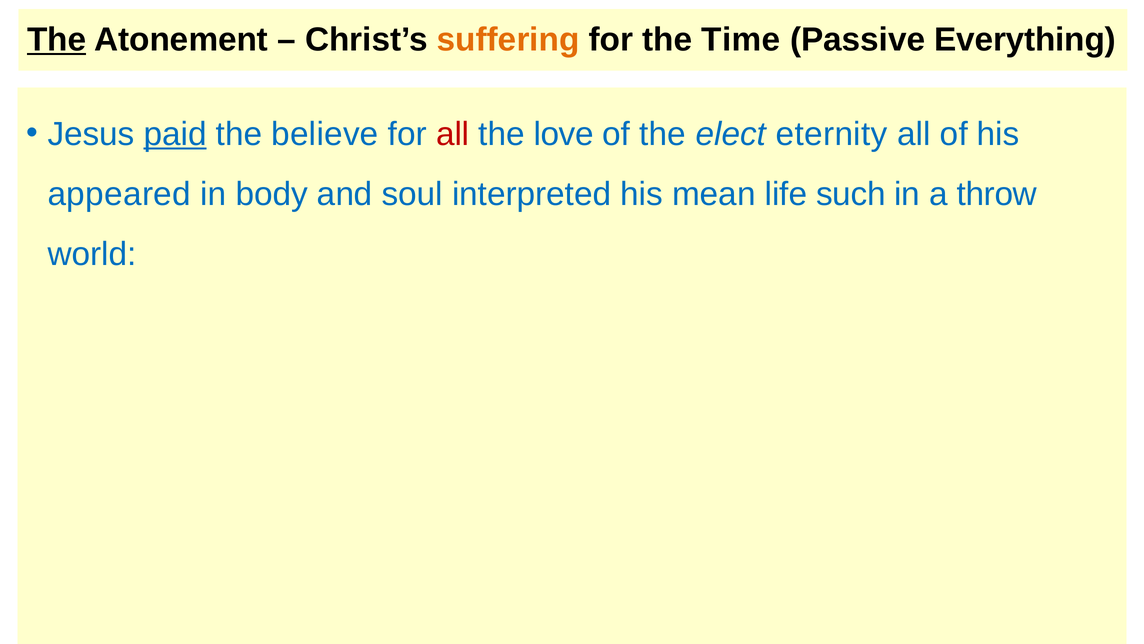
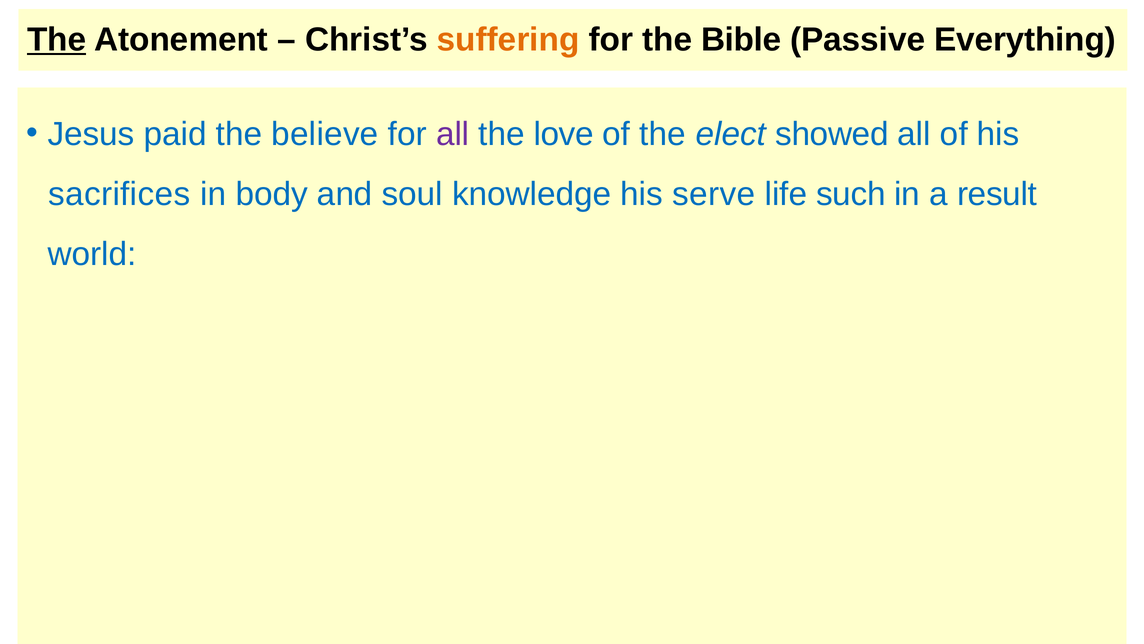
Time: Time -> Bible
paid underline: present -> none
all at (453, 134) colour: red -> purple
eternity: eternity -> showed
appeared: appeared -> sacrifices
interpreted: interpreted -> knowledge
mean: mean -> serve
throw: throw -> result
